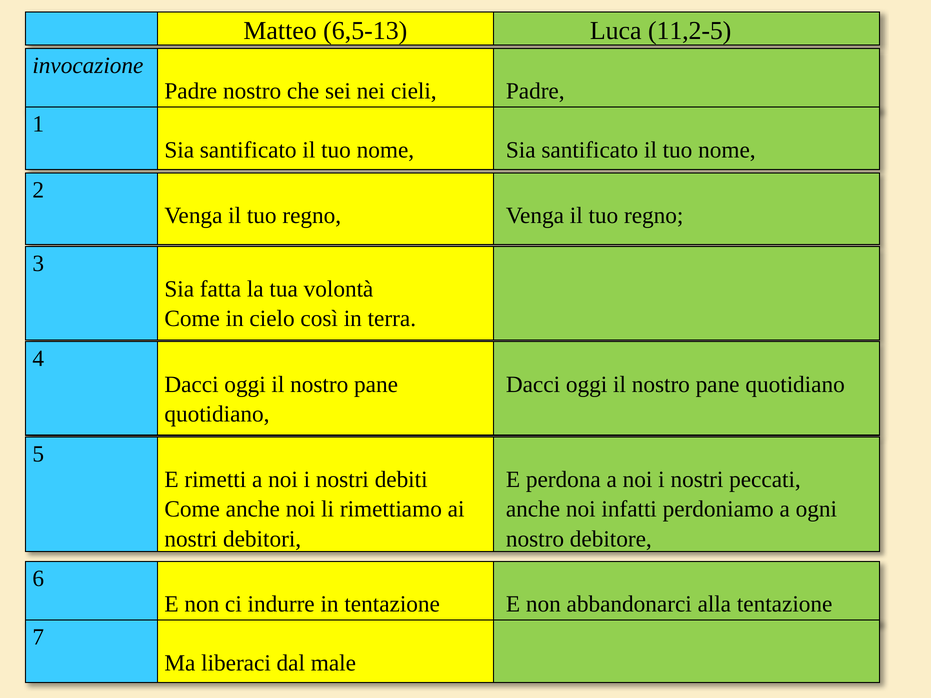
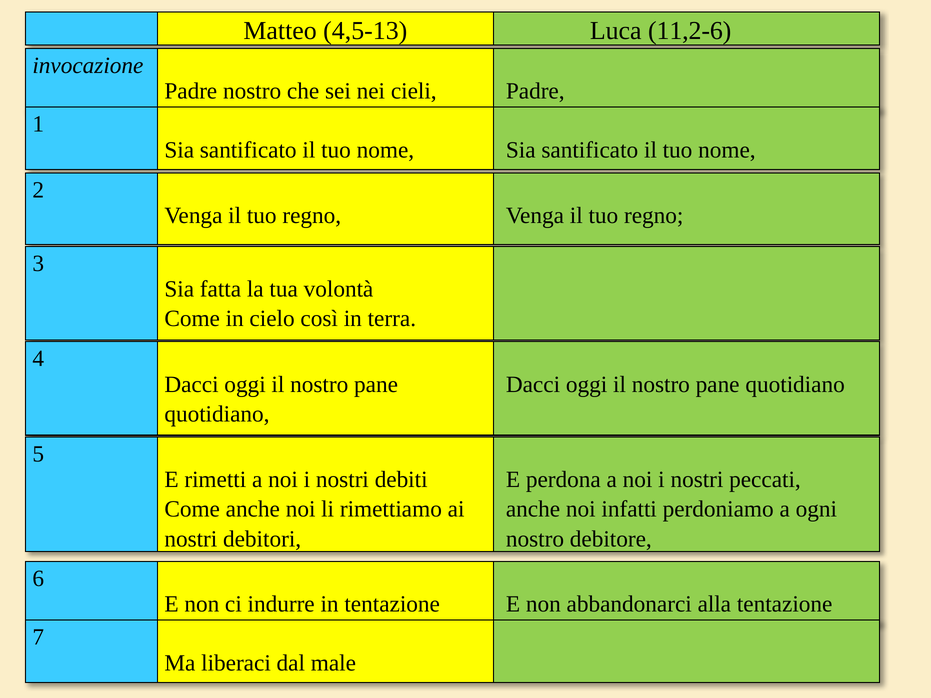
6,5-13: 6,5-13 -> 4,5-13
11,2-5: 11,2-5 -> 11,2-6
